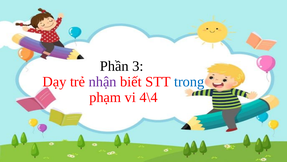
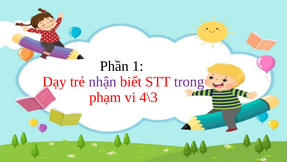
3: 3 -> 1
trong colour: blue -> purple
4\4: 4\4 -> 4\3
